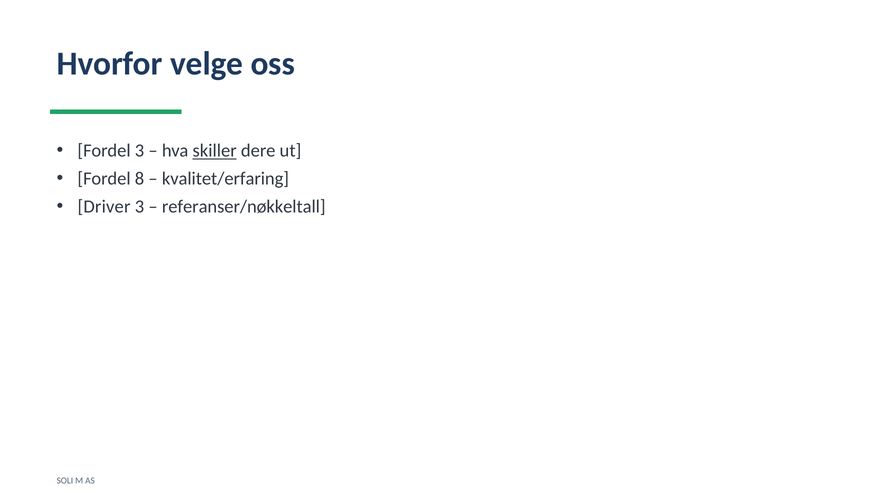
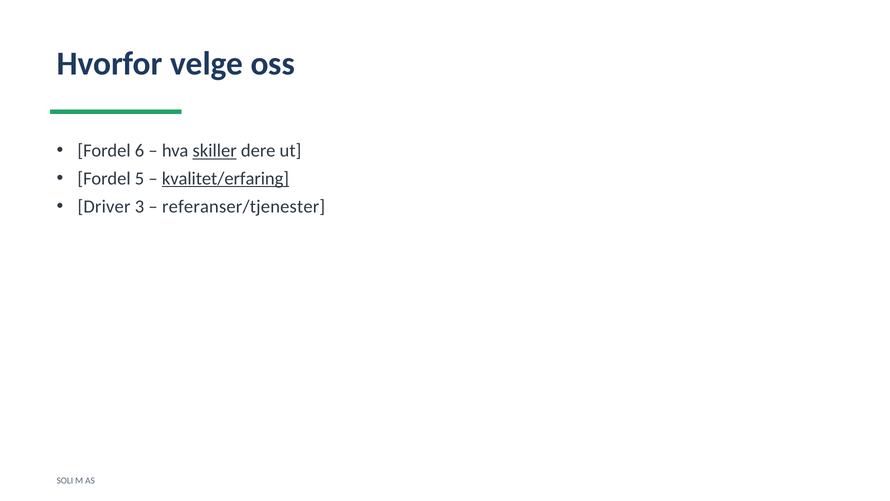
Fordel 3: 3 -> 6
8: 8 -> 5
kvalitet/erfaring underline: none -> present
referanser/nøkkeltall: referanser/nøkkeltall -> referanser/tjenester
